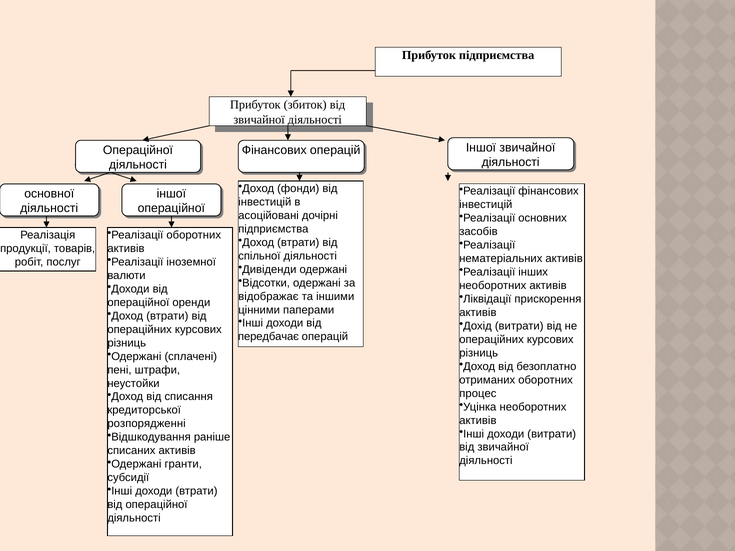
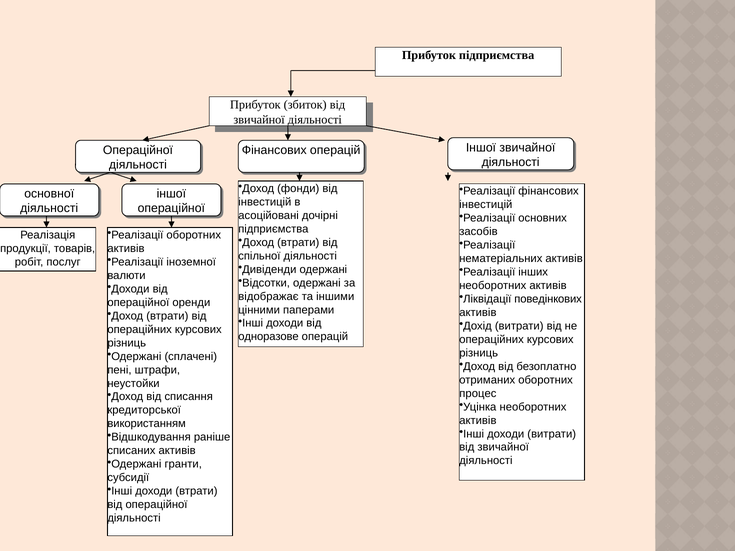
прискорення: прискорення -> поведінкових
передбачає: передбачає -> одноразове
розпорядженні: розпорядженні -> використанням
